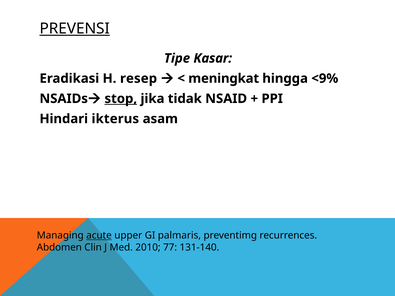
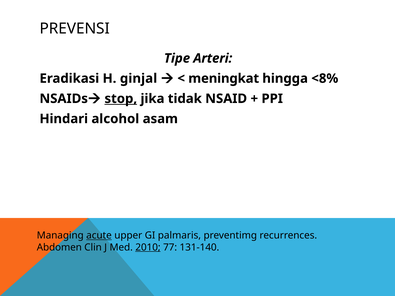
PREVENSI underline: present -> none
Kasar: Kasar -> Arteri
resep: resep -> ginjal
<9%: <9% -> <8%
ikterus: ikterus -> alcohol
2010 underline: none -> present
